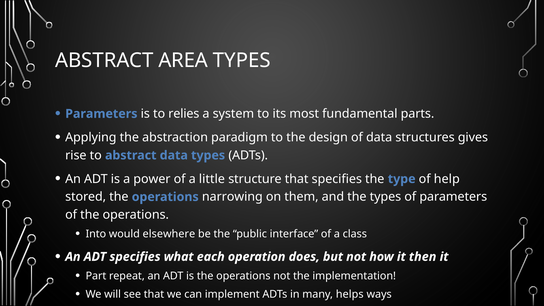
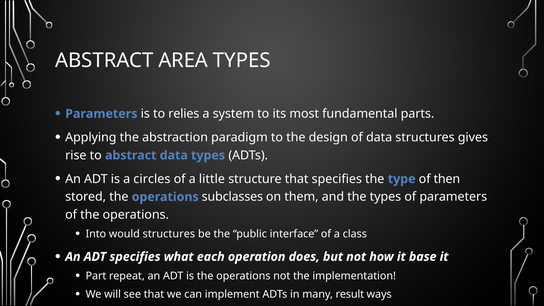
power: power -> circles
help: help -> then
narrowing: narrowing -> subclasses
would elsewhere: elsewhere -> structures
then: then -> base
helps: helps -> result
